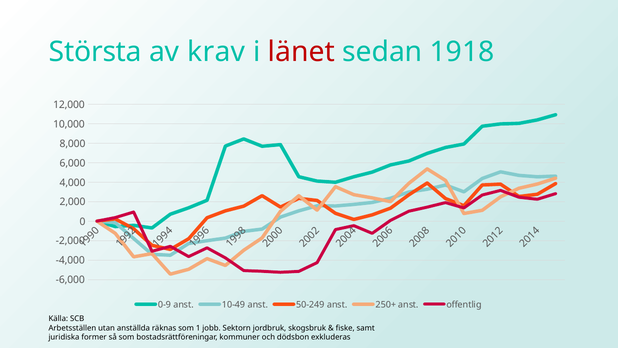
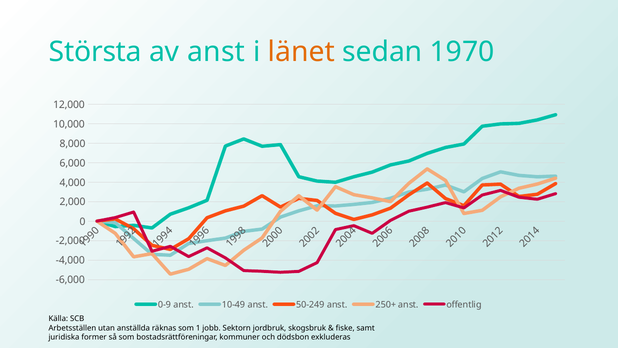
av krav: krav -> anst
länet colour: red -> orange
1918: 1918 -> 1970
